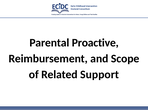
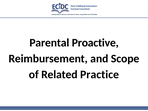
Support: Support -> Practice
